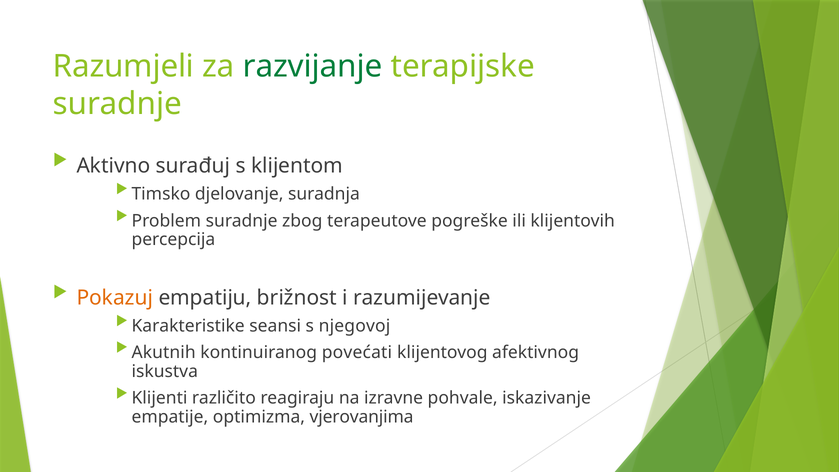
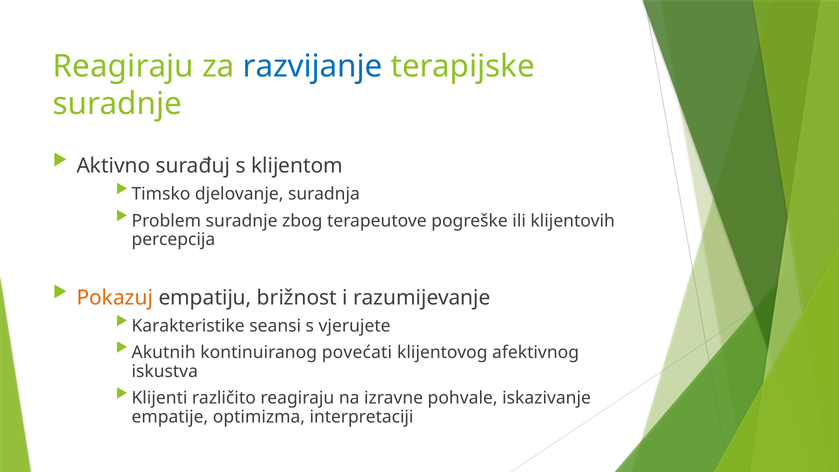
Razumjeli at (123, 66): Razumjeli -> Reagiraju
razvijanje colour: green -> blue
njegovoj: njegovoj -> vjerujete
vjerovanjima: vjerovanjima -> interpretaciji
